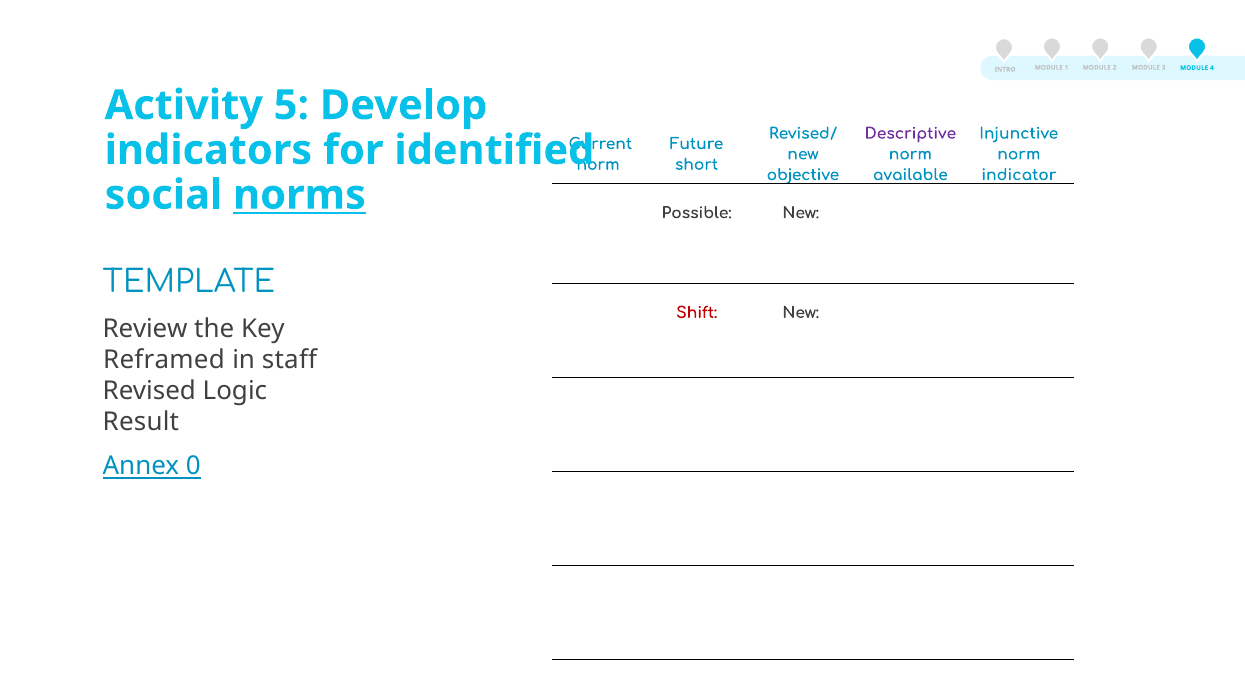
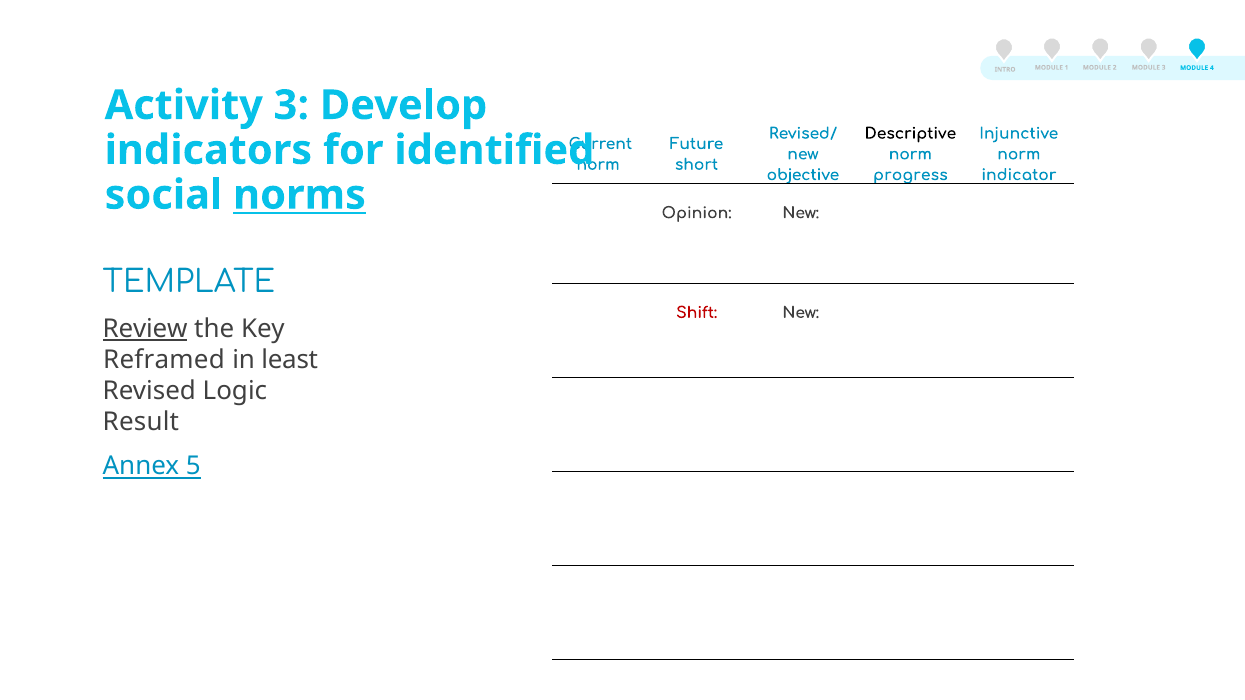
Activity 5: 5 -> 3
Descriptive colour: purple -> black
available: available -> progress
Possible: Possible -> Opinion
Review underline: none -> present
staff: staff -> least
0: 0 -> 5
